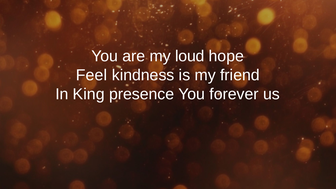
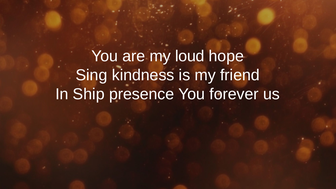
Feel: Feel -> Sing
King: King -> Ship
